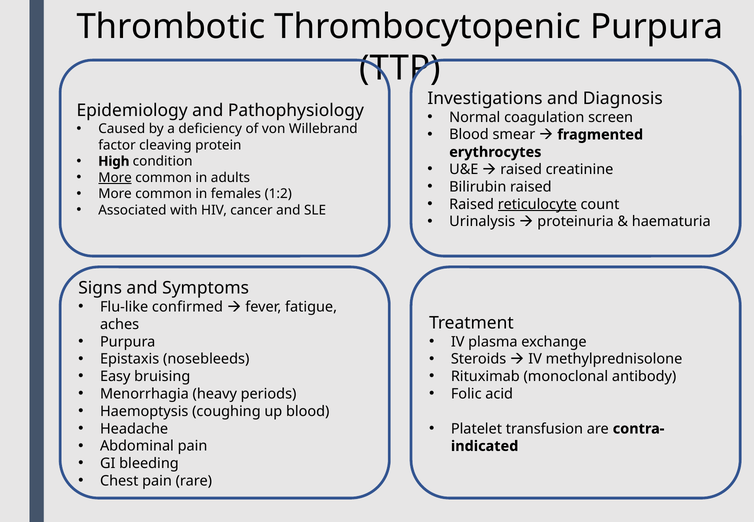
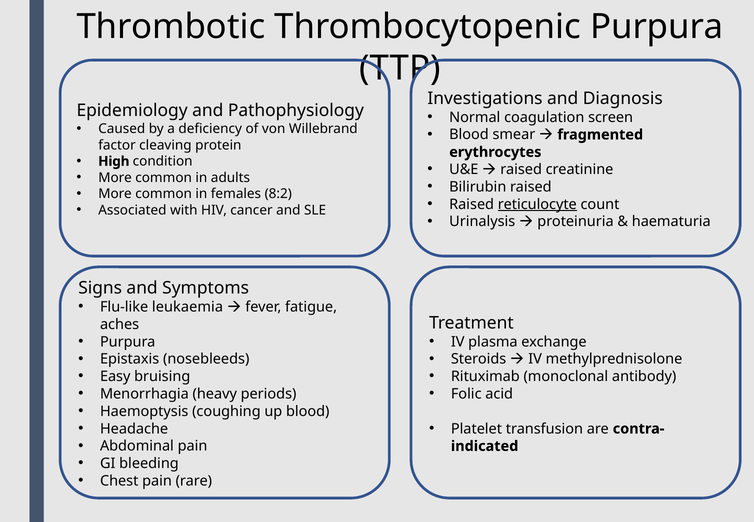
More at (115, 178) underline: present -> none
1:2: 1:2 -> 8:2
confirmed: confirmed -> leukaemia
